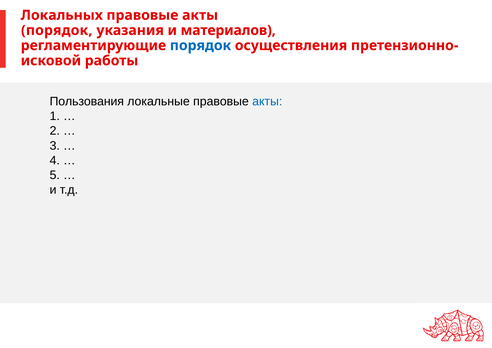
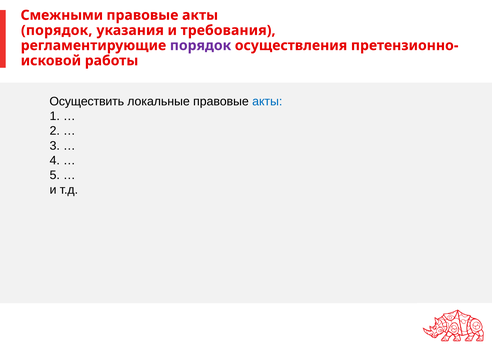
Локальных: Локальных -> Смежными
материалов: материалов -> требования
порядок at (201, 45) colour: blue -> purple
Пользования: Пользования -> Осуществить
